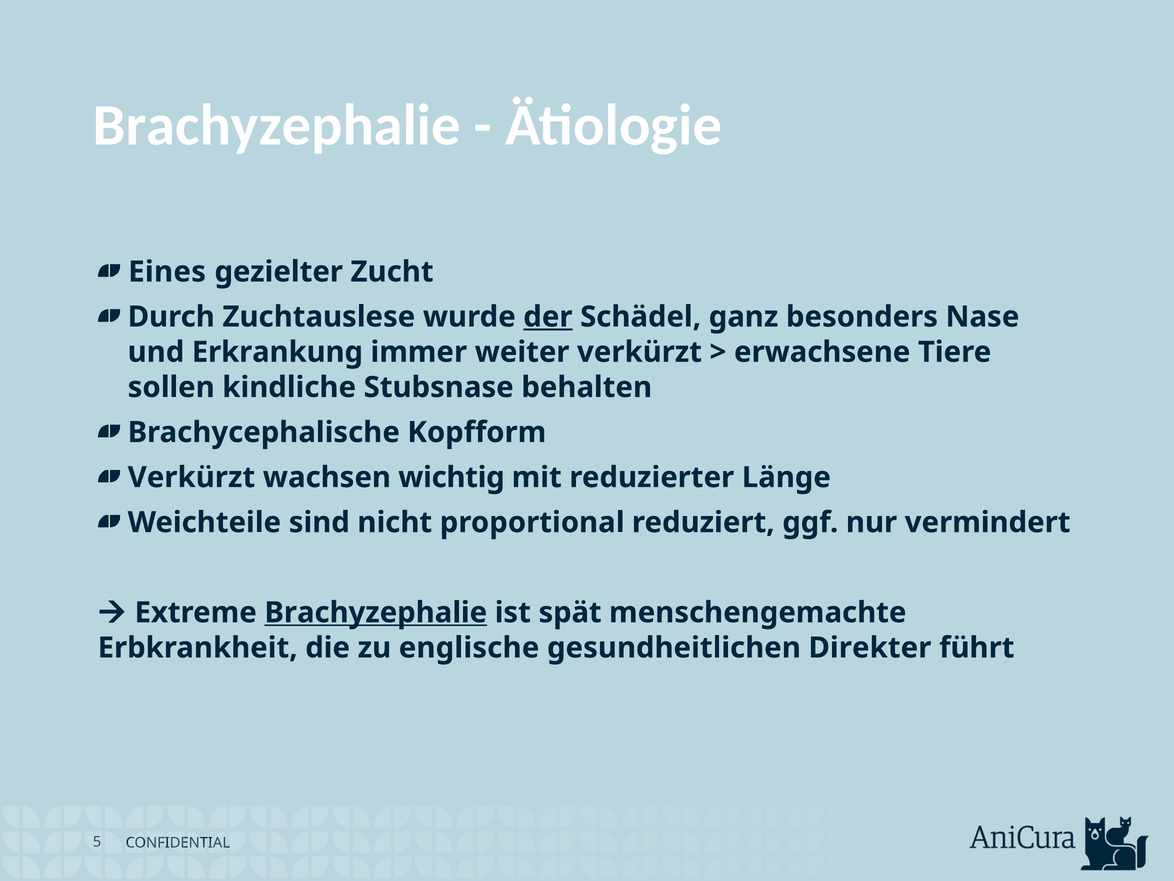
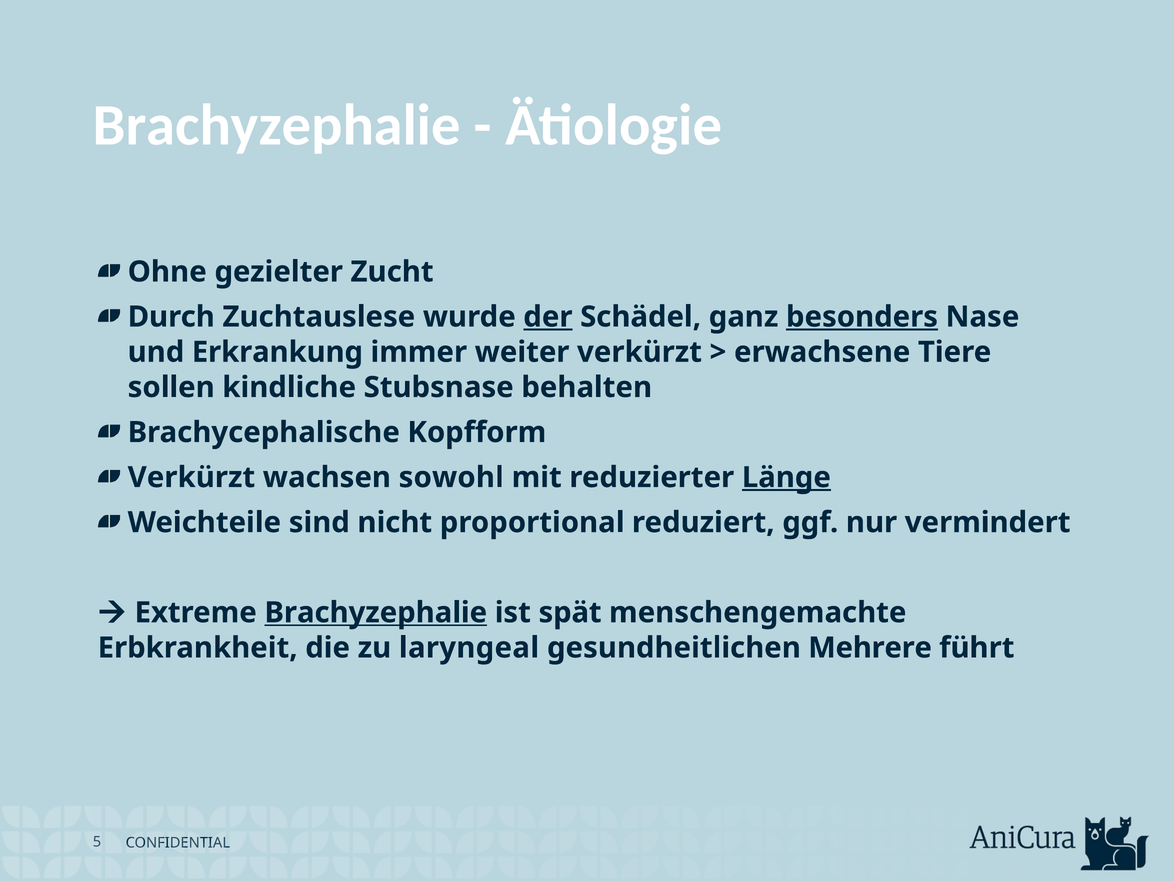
Eines: Eines -> Ohne
besonders underline: none -> present
wichtig: wichtig -> sowohl
Länge underline: none -> present
englische: englische -> laryngeal
Direkter: Direkter -> Mehrere
